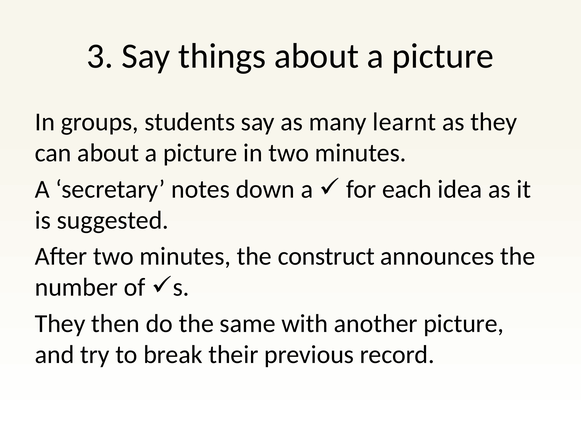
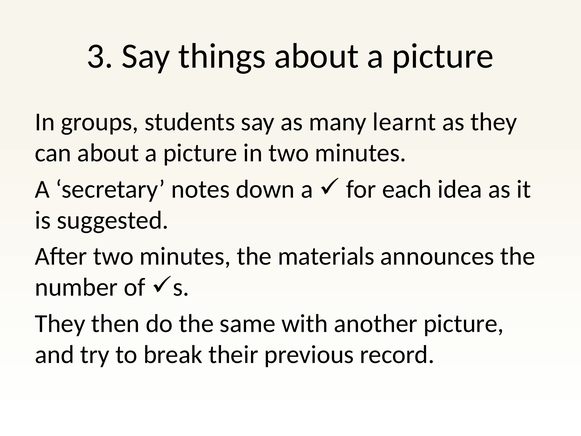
construct: construct -> materials
